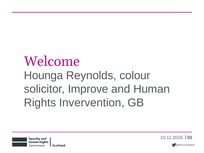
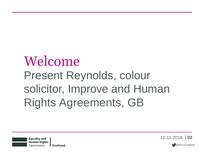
Hounga: Hounga -> Present
Invervention: Invervention -> Agreements
